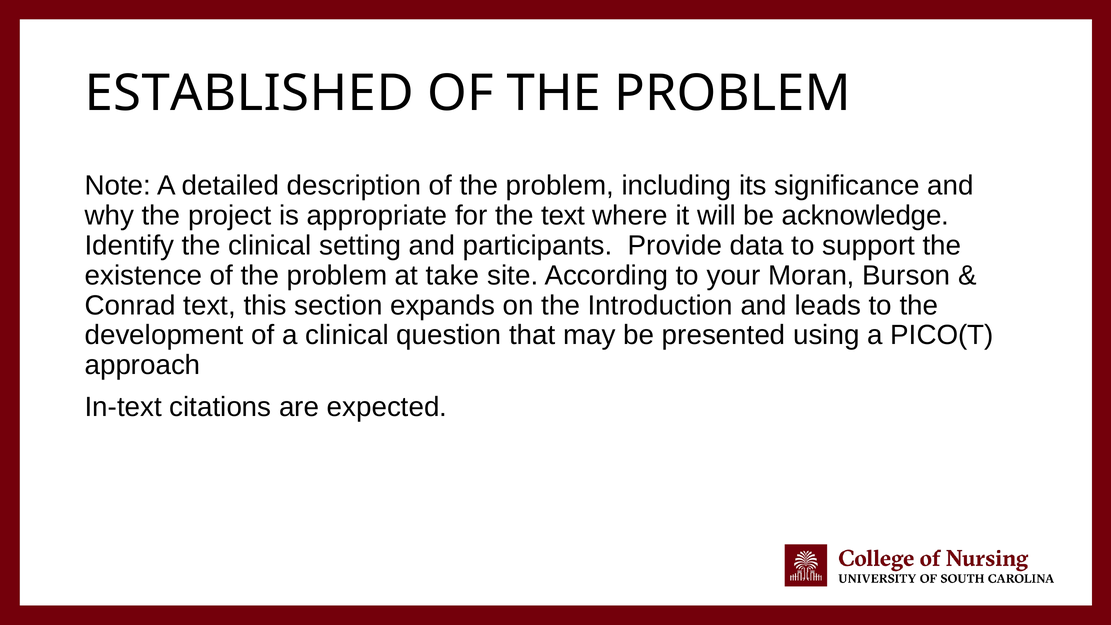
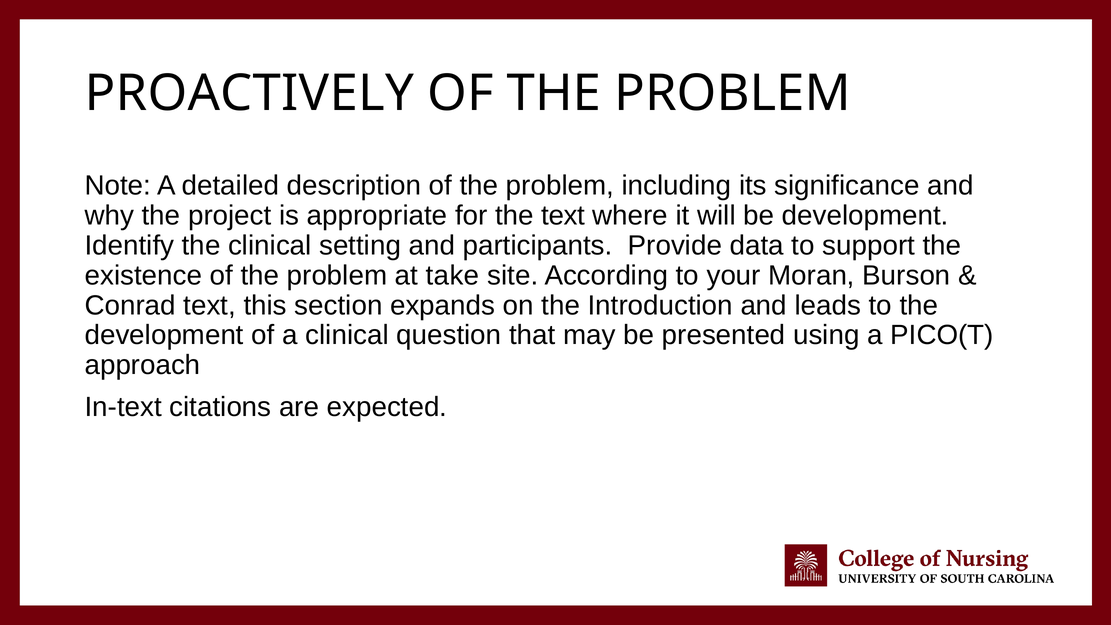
ESTABLISHED: ESTABLISHED -> PROACTIVELY
be acknowledge: acknowledge -> development
